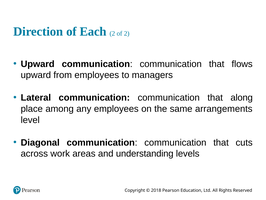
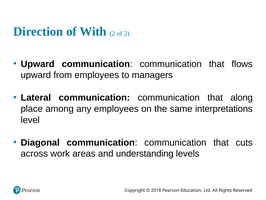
Each: Each -> With
arrangements: arrangements -> interpretations
